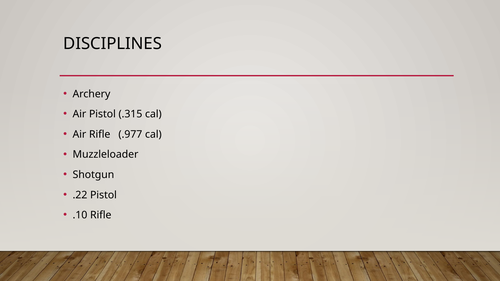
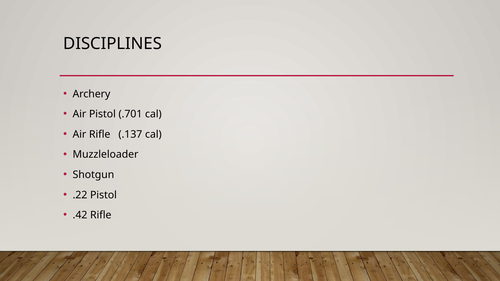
.315: .315 -> .701
.977: .977 -> .137
.10: .10 -> .42
